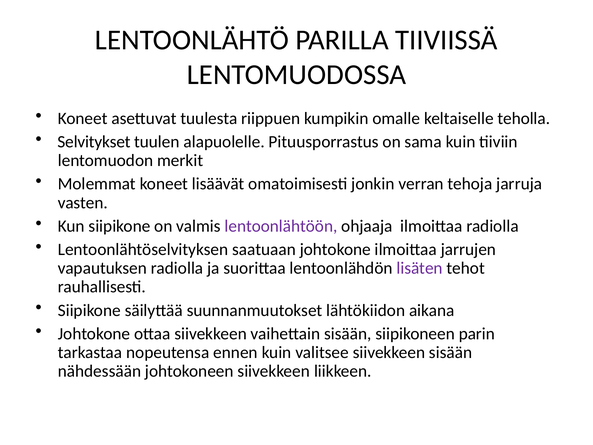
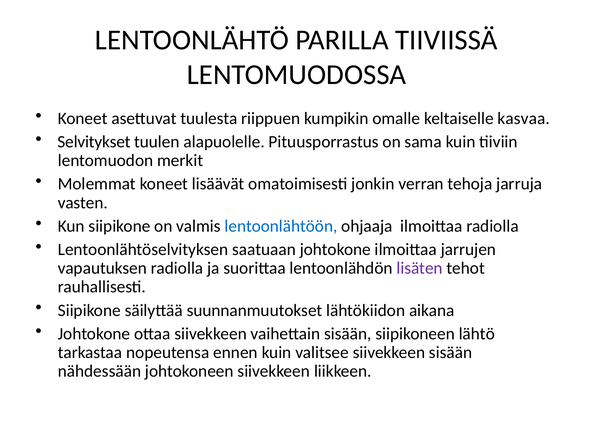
teholla: teholla -> kasvaa
lentoonlähtöön colour: purple -> blue
parin: parin -> lähtö
